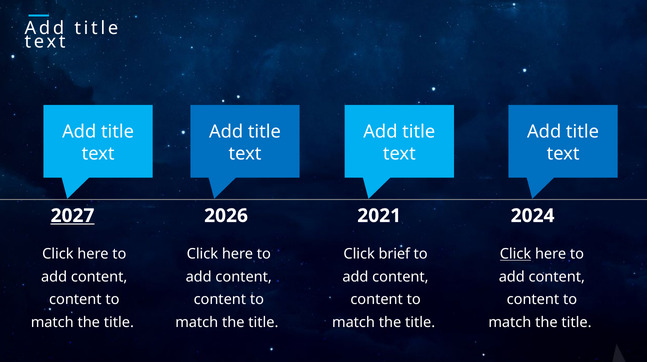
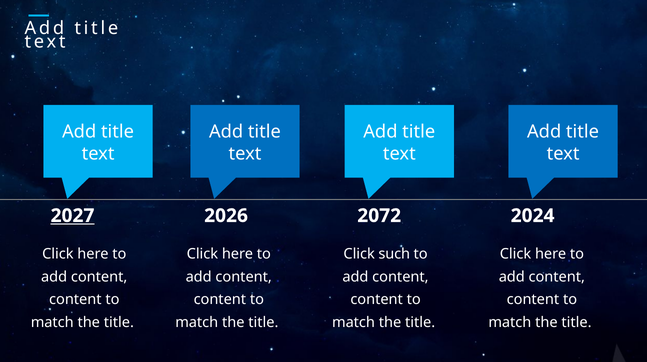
2021: 2021 -> 2072
brief: brief -> such
Click at (516, 254) underline: present -> none
